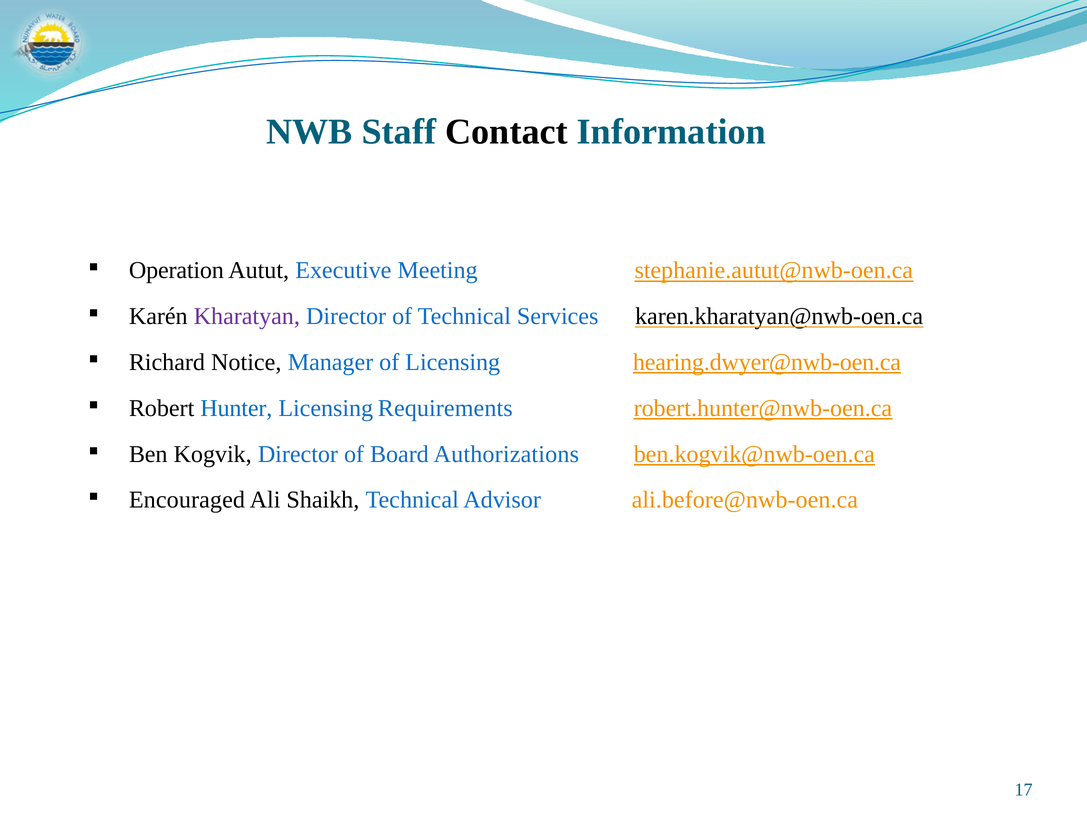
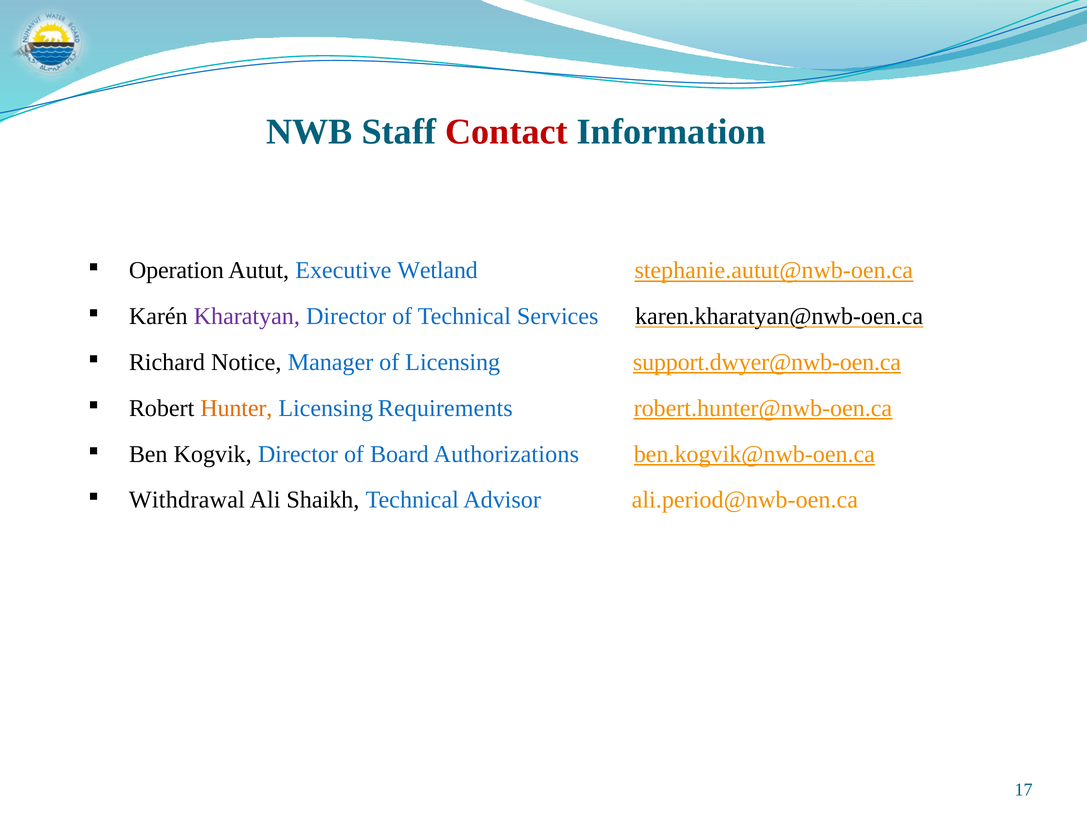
Contact colour: black -> red
Meeting: Meeting -> Wetland
hearing.dwyer@nwb-oen.ca: hearing.dwyer@nwb-oen.ca -> support.dwyer@nwb-oen.ca
Hunter colour: blue -> orange
Encouraged: Encouraged -> Withdrawal
ali.before@nwb-oen.ca: ali.before@nwb-oen.ca -> ali.period@nwb-oen.ca
